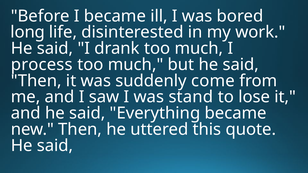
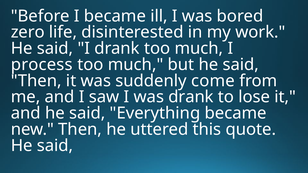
long: long -> zero
was stand: stand -> drank
